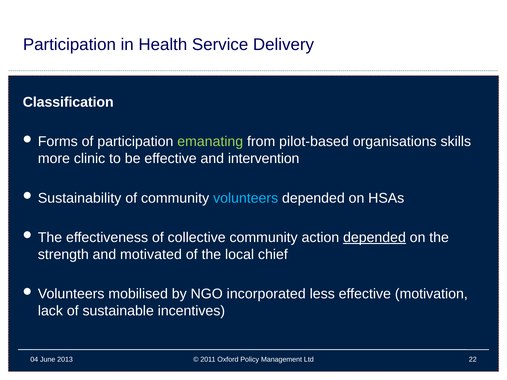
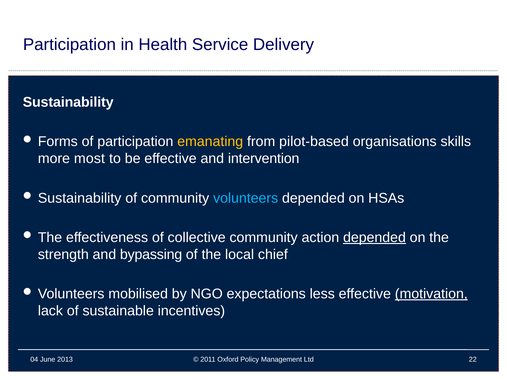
Classification at (68, 102): Classification -> Sustainability
emanating colour: light green -> yellow
clinic: clinic -> most
motivated: motivated -> bypassing
incorporated: incorporated -> expectations
motivation underline: none -> present
